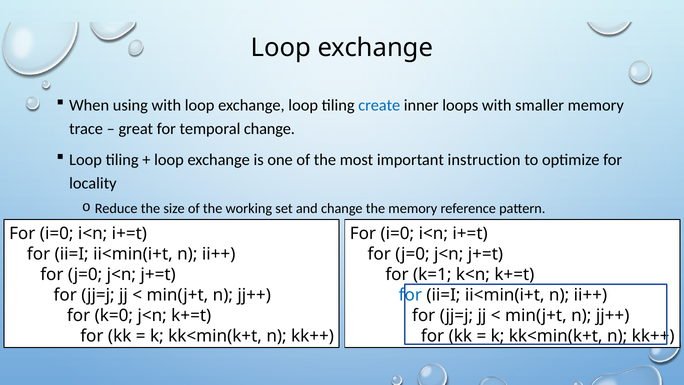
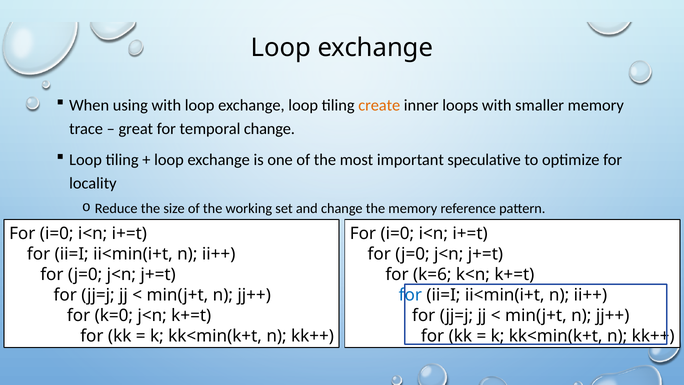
create colour: blue -> orange
instruction: instruction -> speculative
k=1: k=1 -> k=6
